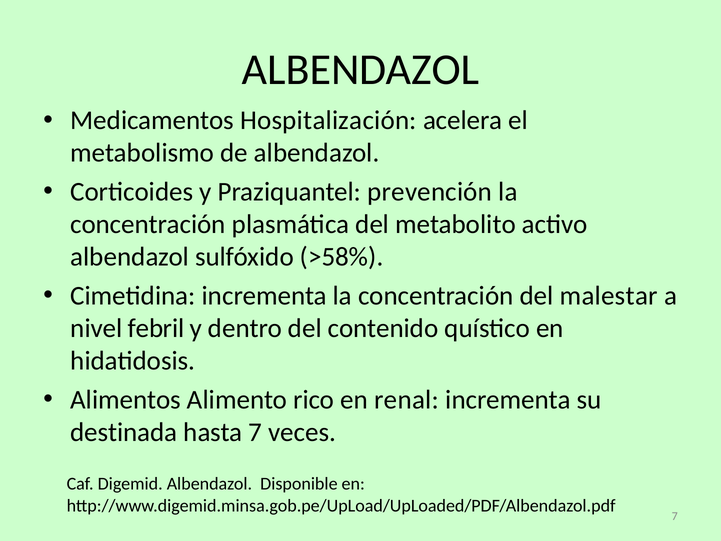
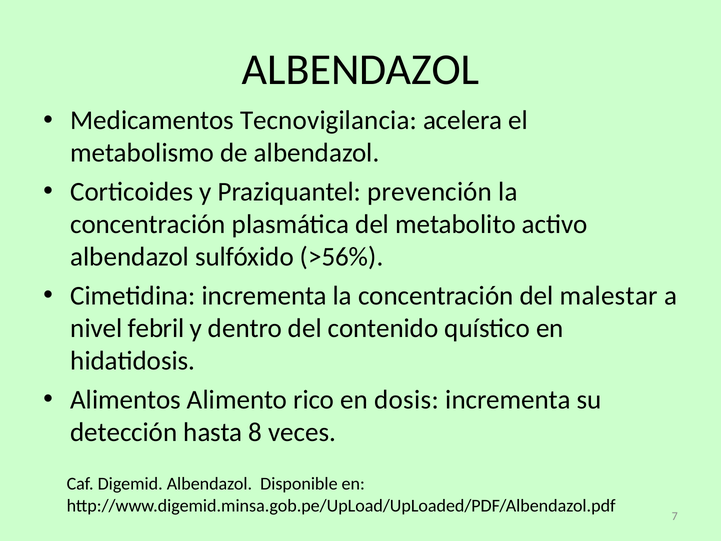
Hospitalización: Hospitalización -> Tecnovigilancia
>58%: >58% -> >56%
renal: renal -> dosis
destinada: destinada -> detección
hasta 7: 7 -> 8
